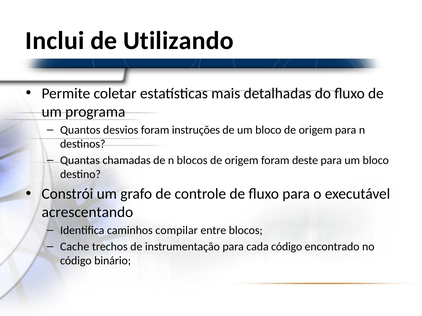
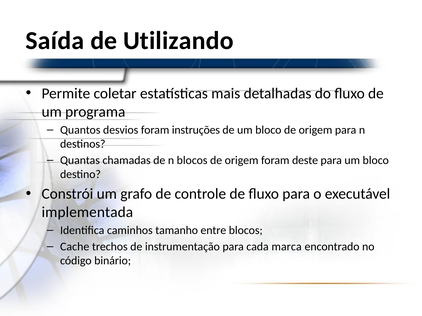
Inclui: Inclui -> Saída
acrescentando: acrescentando -> implementada
compilar: compilar -> tamanho
cada código: código -> marca
